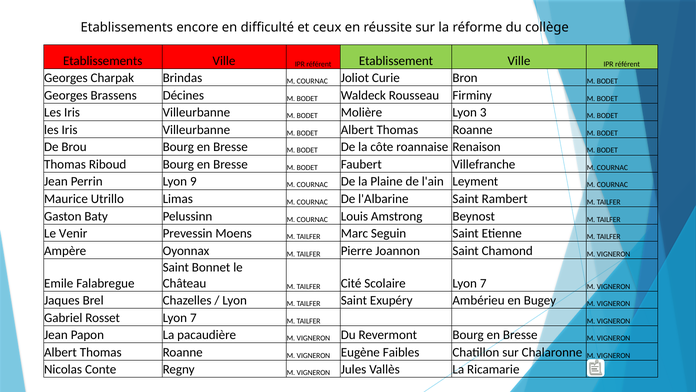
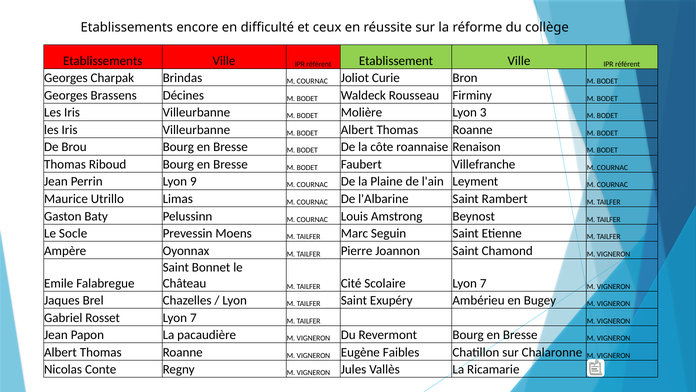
Venir: Venir -> Socle
